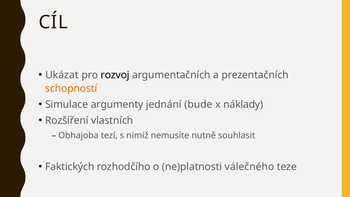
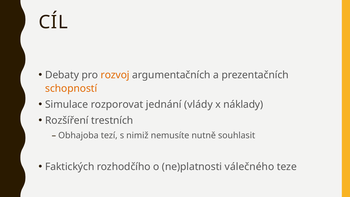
Ukázat: Ukázat -> Debaty
rozvoj colour: black -> orange
argumenty: argumenty -> rozporovat
bude: bude -> vlády
vlastních: vlastních -> trestních
